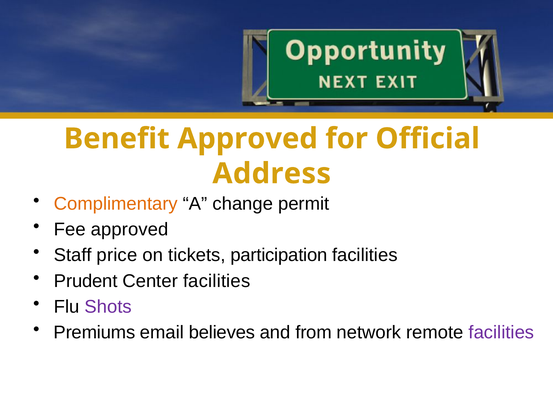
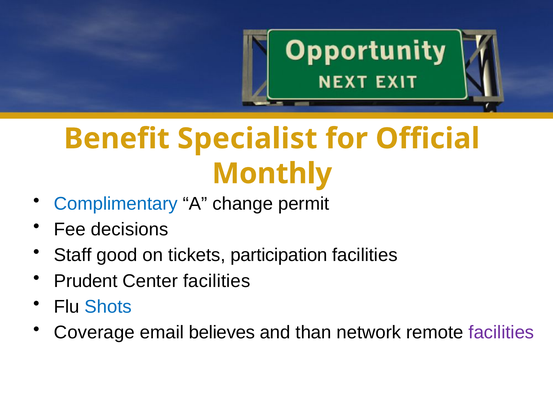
Benefit Approved: Approved -> Specialist
Address: Address -> Monthly
Complimentary colour: orange -> blue
Fee approved: approved -> decisions
price: price -> good
Shots colour: purple -> blue
Premiums: Premiums -> Coverage
from: from -> than
